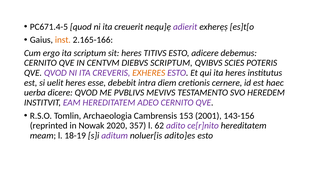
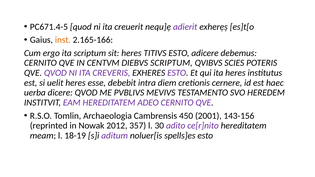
EXHERES colour: orange -> black
153: 153 -> 450
2020: 2020 -> 2012
62: 62 -> 30
adito]es: adito]es -> spells]es
